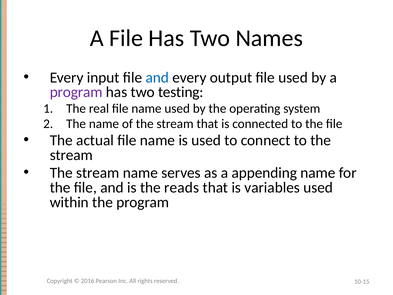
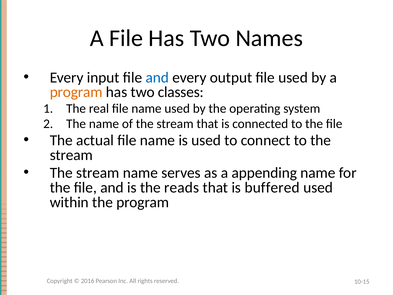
program at (76, 92) colour: purple -> orange
testing: testing -> classes
variables: variables -> buffered
